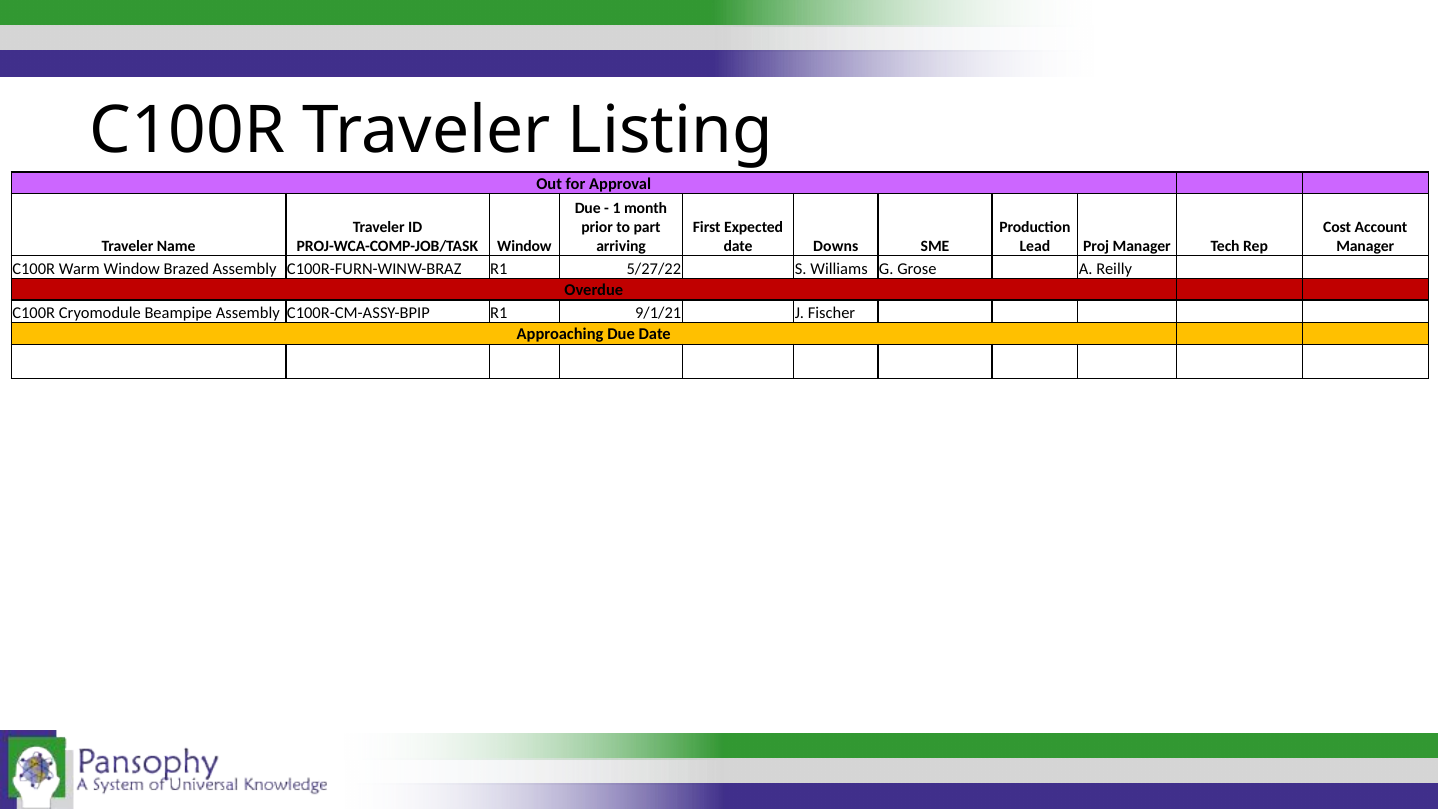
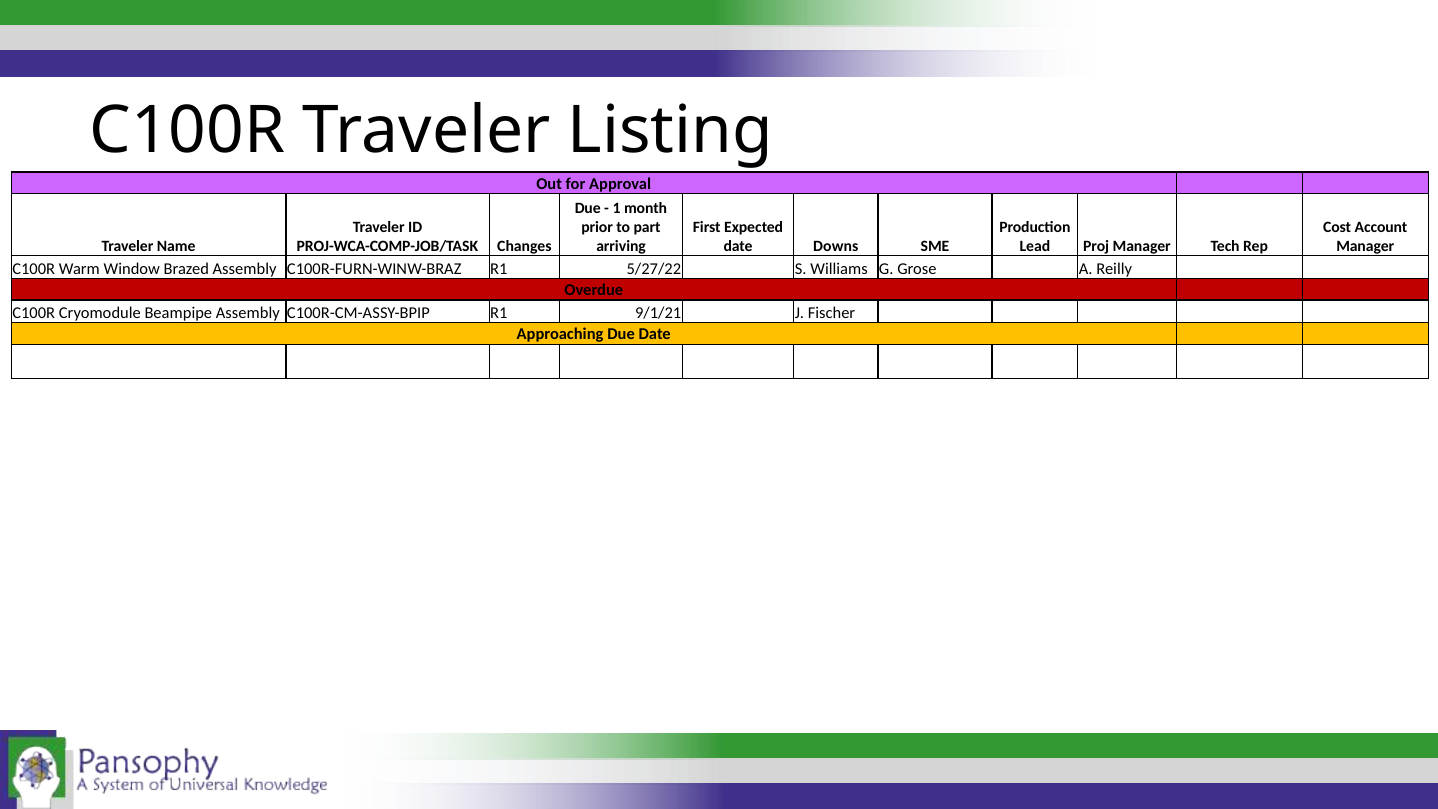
PROJ-WCA-COMP-JOB/TASK Window: Window -> Changes
